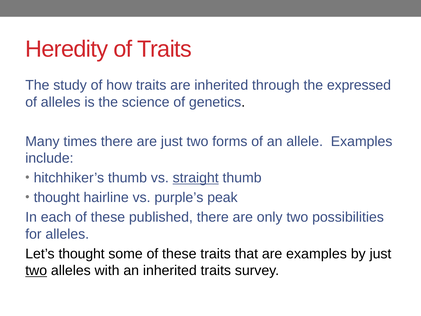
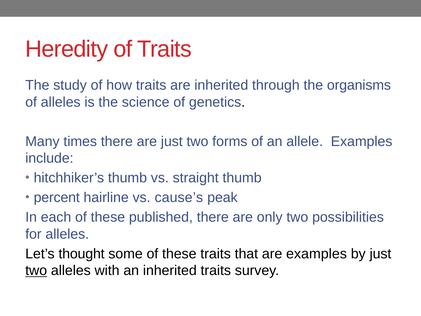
expressed: expressed -> organisms
straight underline: present -> none
thought at (57, 197): thought -> percent
purple’s: purple’s -> cause’s
